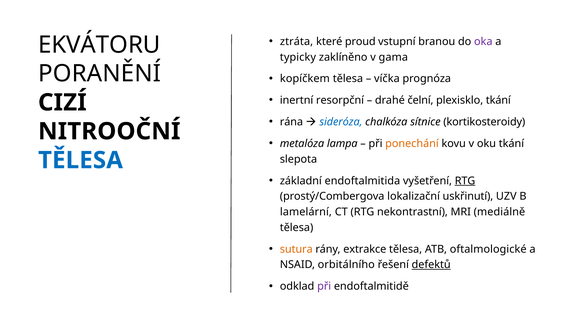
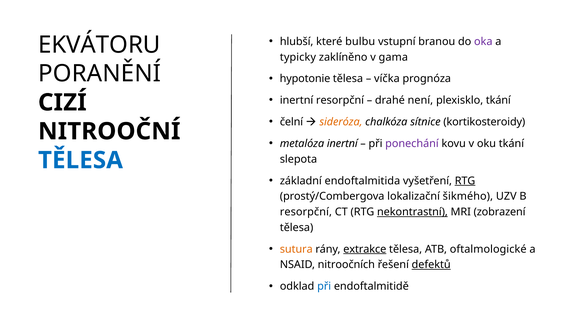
ztráta: ztráta -> hlubší
proud: proud -> bulbu
kopíčkem: kopíčkem -> hypotonie
čelní: čelní -> není
rána: rána -> čelní
sideróza colour: blue -> orange
metalóza lampa: lampa -> inertní
ponechání colour: orange -> purple
uskřinutí: uskřinutí -> šikmého
lamelární at (306, 212): lamelární -> resorpční
nekontrastní underline: none -> present
mediálně: mediálně -> zobrazení
extrakce underline: none -> present
orbitálního: orbitálního -> nitroočních
při at (324, 286) colour: purple -> blue
